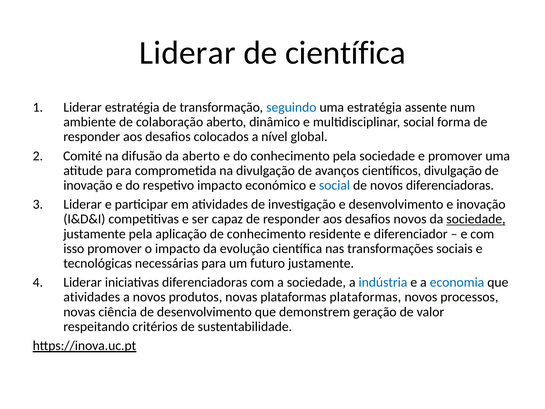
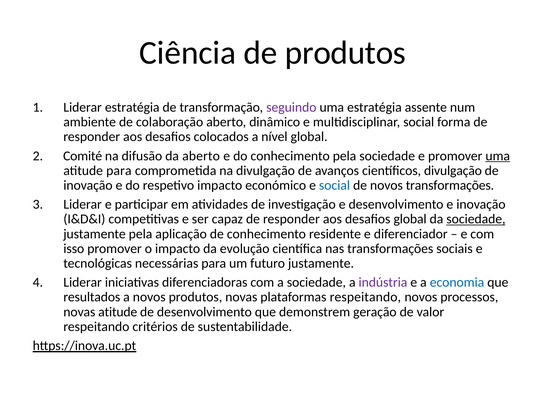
Liderar at (187, 53): Liderar -> Ciência
de científica: científica -> produtos
seguindo colour: blue -> purple
uma at (498, 156) underline: none -> present
novos diferenciadoras: diferenciadoras -> transformações
desafios novos: novos -> global
indústria colour: blue -> purple
atividades at (92, 297): atividades -> resultados
plataformas plataformas: plataformas -> respeitando
novas ciência: ciência -> atitude
